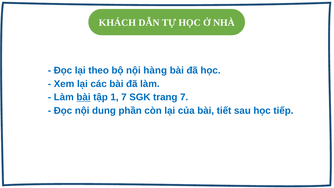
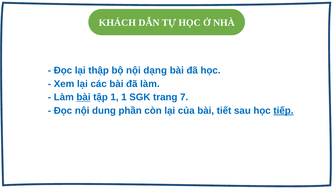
theo: theo -> thập
hàng: hàng -> dạng
1 7: 7 -> 1
tiếp underline: none -> present
